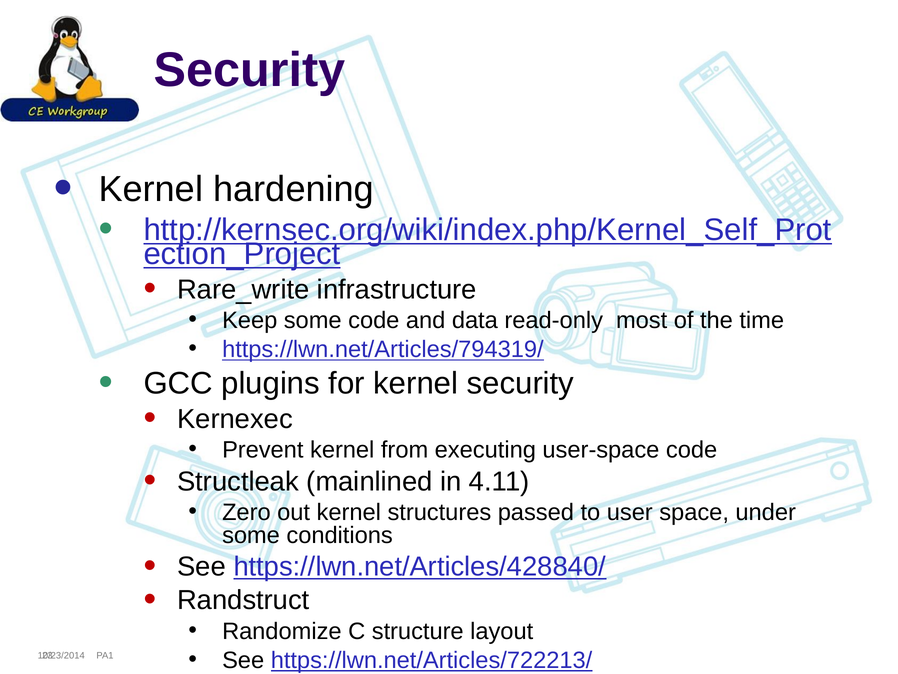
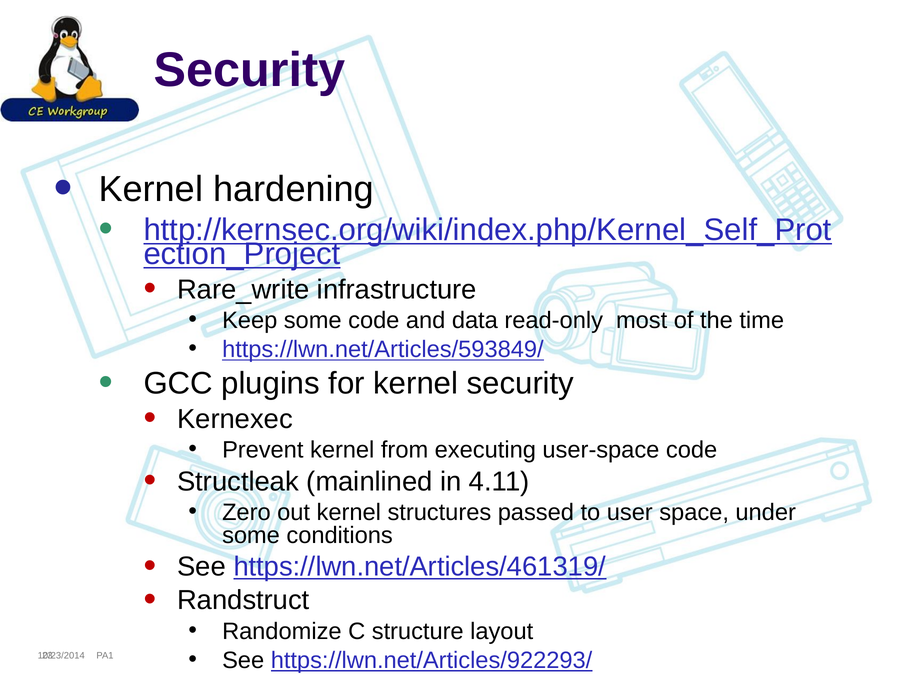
https://lwn.net/Articles/794319/: https://lwn.net/Articles/794319/ -> https://lwn.net/Articles/593849/
https://lwn.net/Articles/428840/: https://lwn.net/Articles/428840/ -> https://lwn.net/Articles/461319/
https://lwn.net/Articles/722213/: https://lwn.net/Articles/722213/ -> https://lwn.net/Articles/922293/
